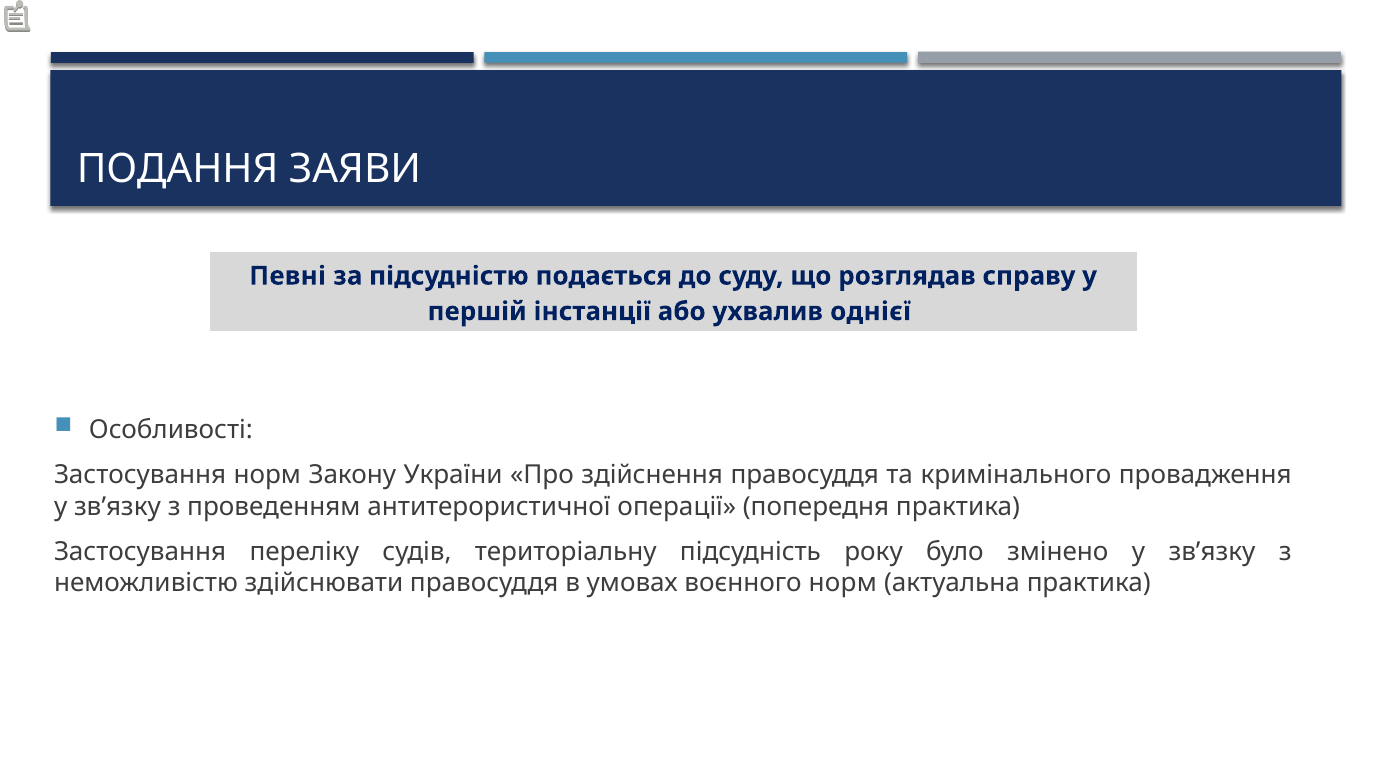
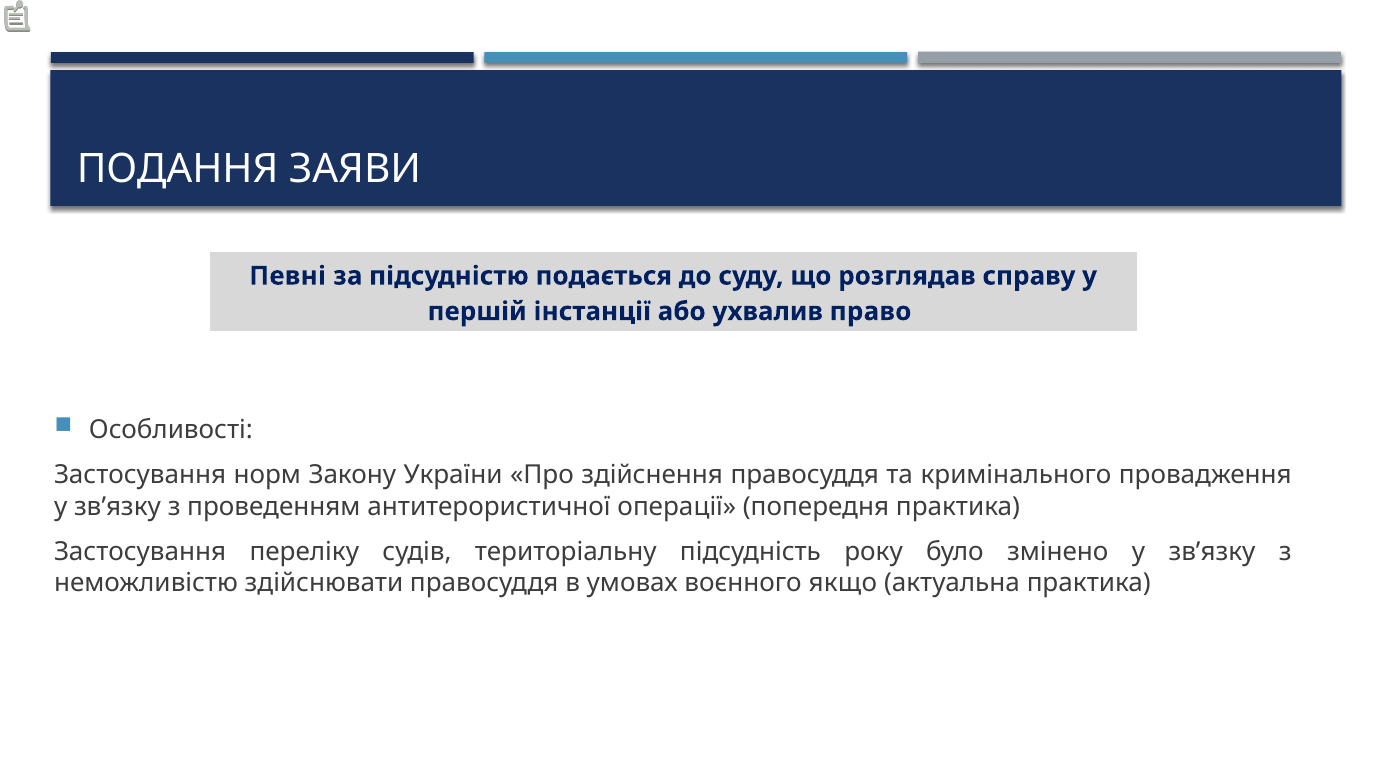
однієї: однієї -> право
воєнного норм: норм -> якщо
